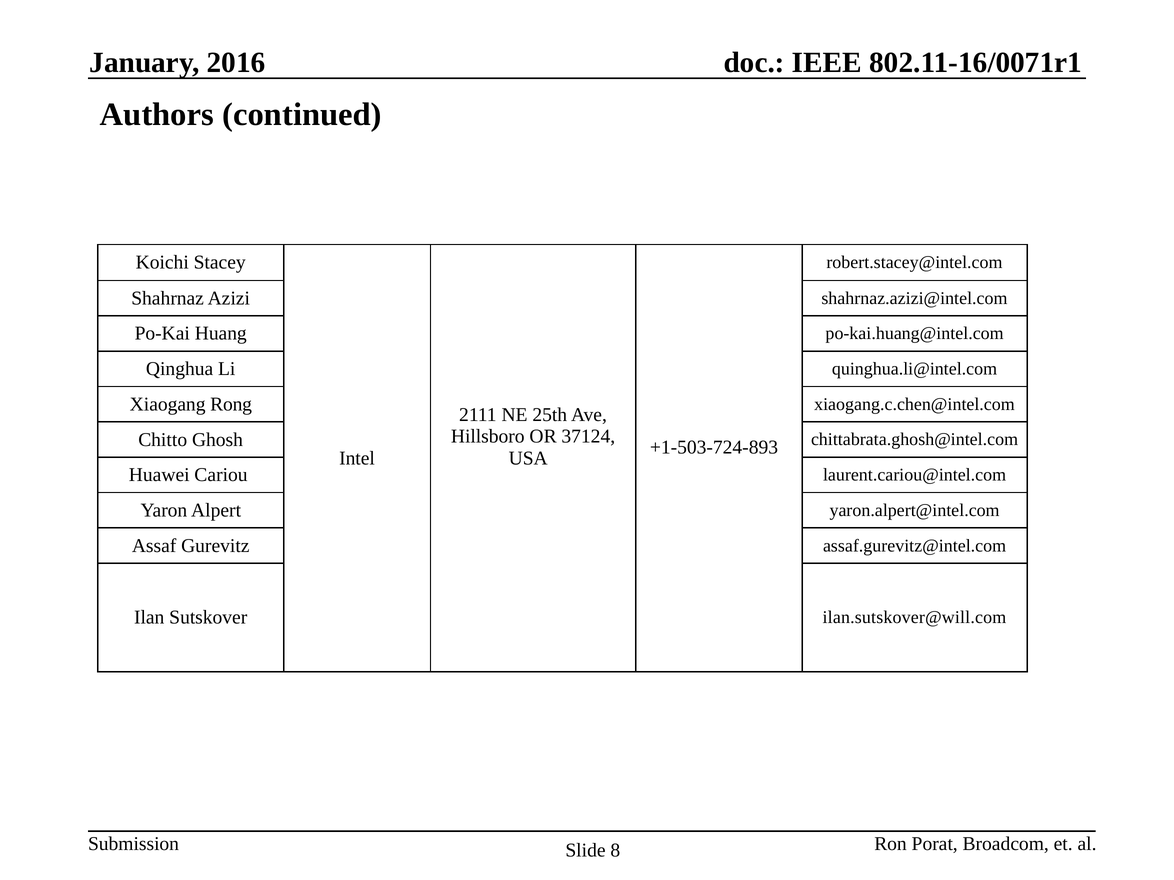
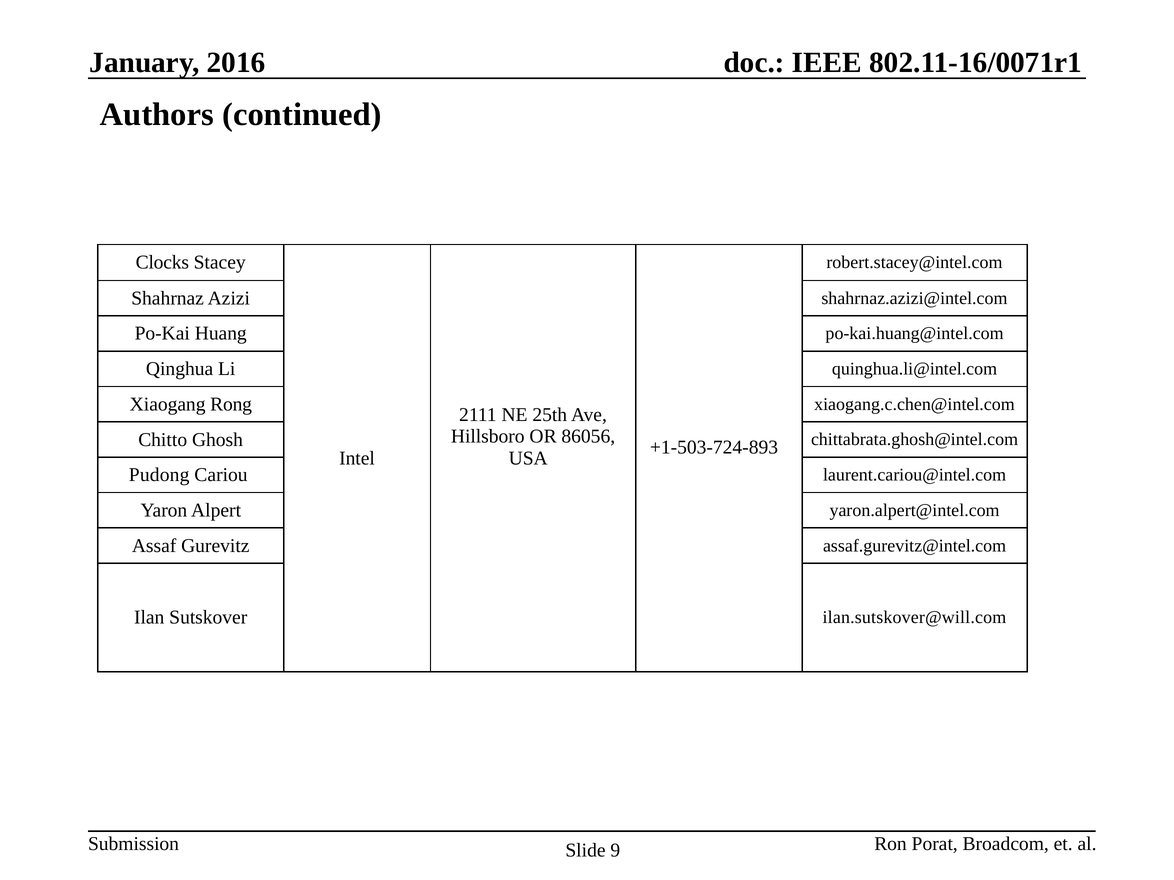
Koichi: Koichi -> Clocks
37124: 37124 -> 86056
Huawei: Huawei -> Pudong
8: 8 -> 9
